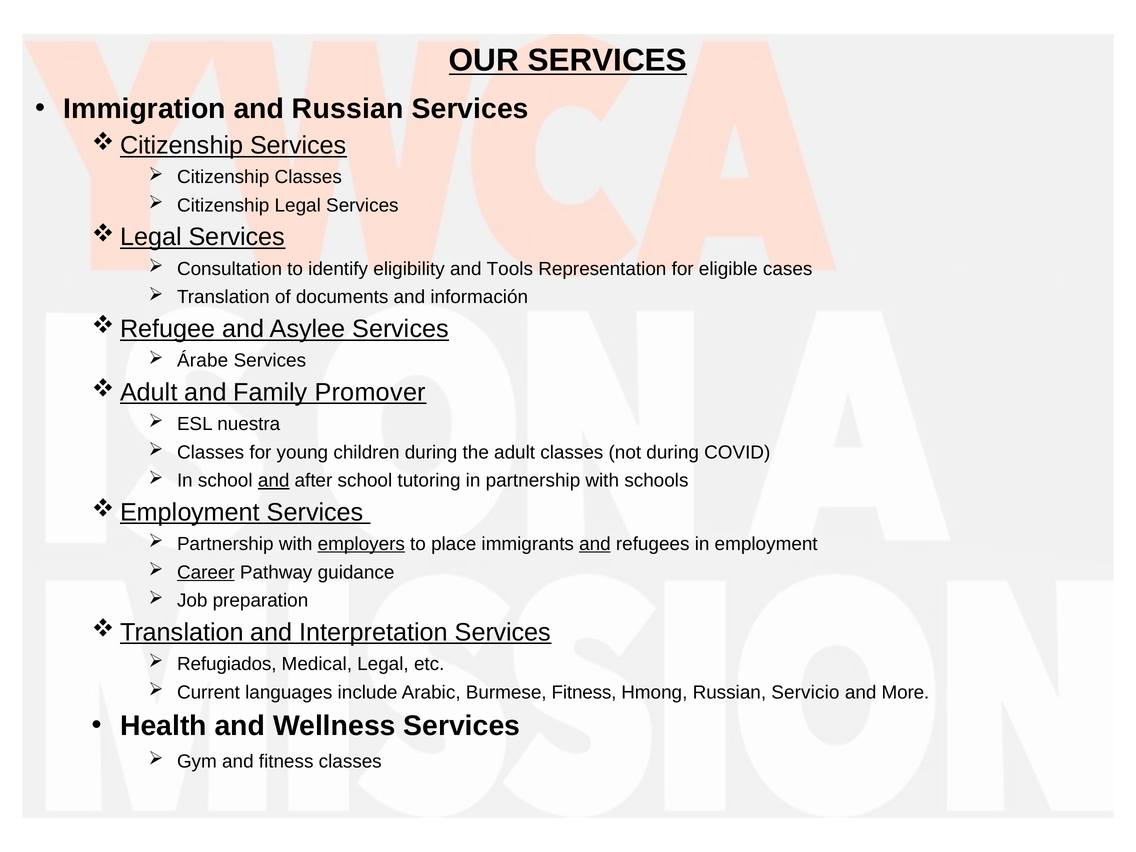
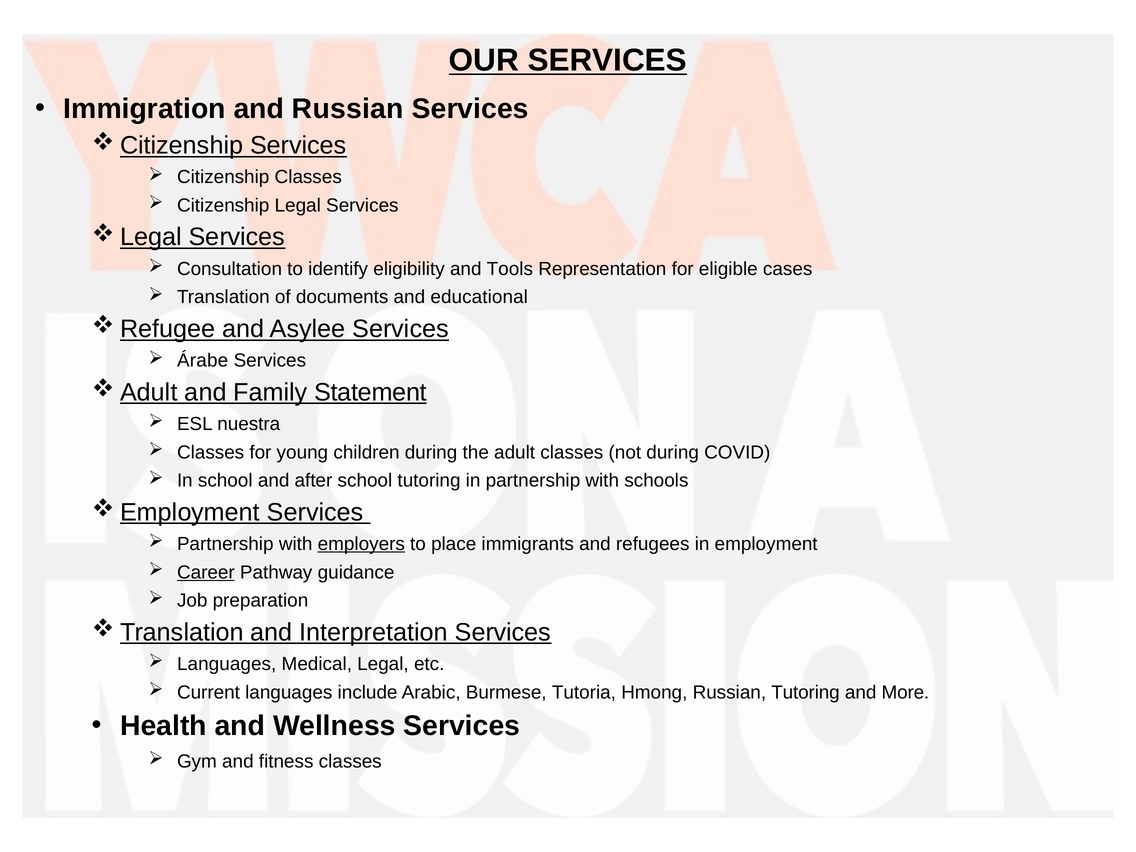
información: información -> educational
Promover: Promover -> Statement
and at (274, 481) underline: present -> none
and at (595, 544) underline: present -> none
Refugiados at (227, 664): Refugiados -> Languages
Burmese Fitness: Fitness -> Tutoria
Russian Servicio: Servicio -> Tutoring
